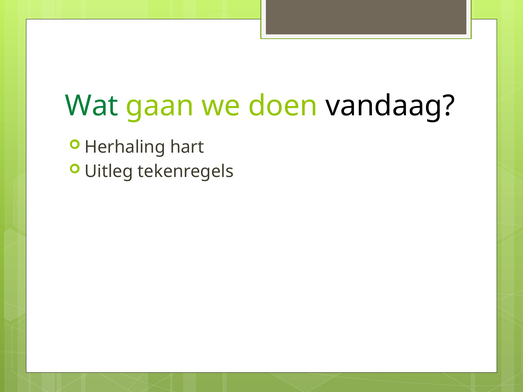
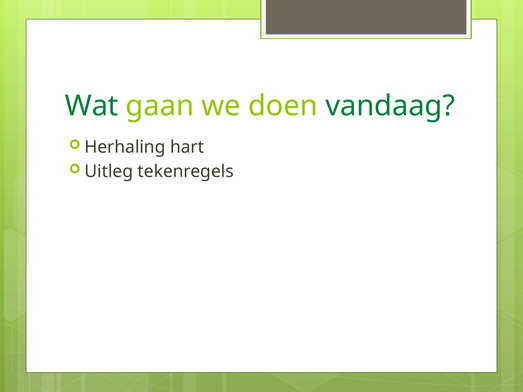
vandaag colour: black -> green
